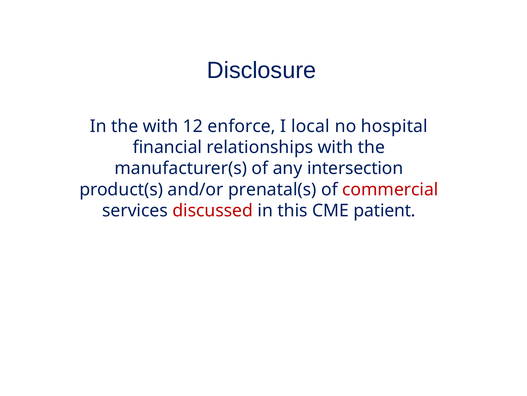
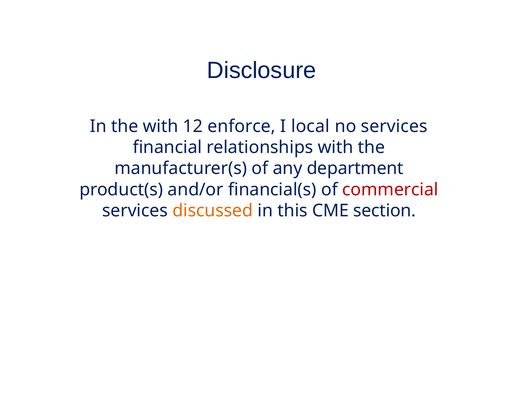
no hospital: hospital -> services
intersection: intersection -> department
prenatal(s: prenatal(s -> financial(s
discussed colour: red -> orange
patient: patient -> section
